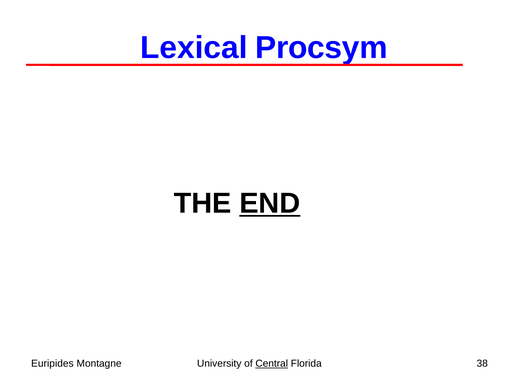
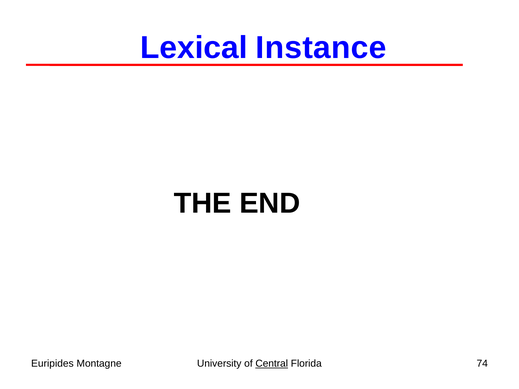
Procsym: Procsym -> Instance
END underline: present -> none
38: 38 -> 74
